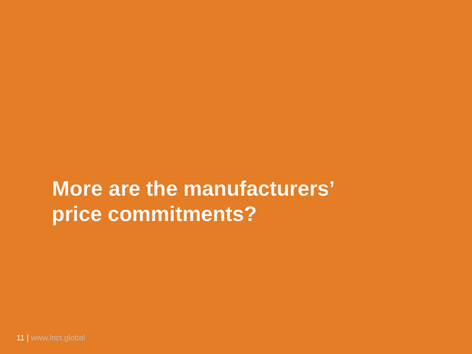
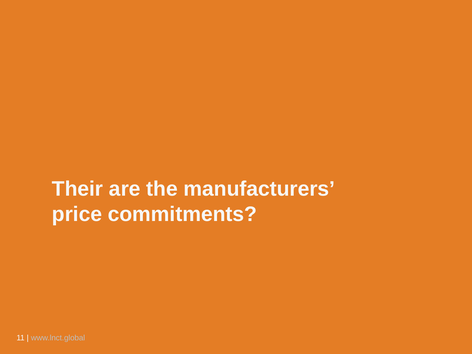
More: More -> Their
